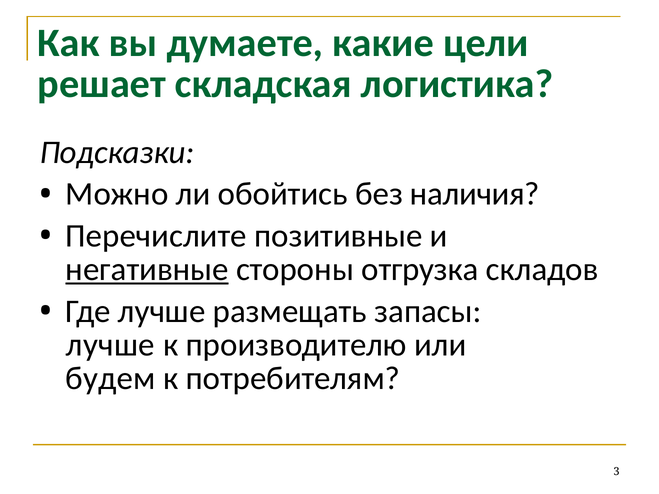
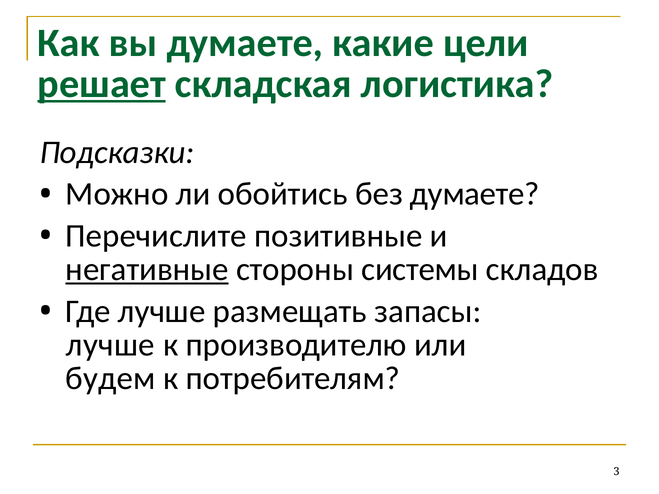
решает underline: none -> present
без наличия: наличия -> думаете
отгрузка: отгрузка -> системы
